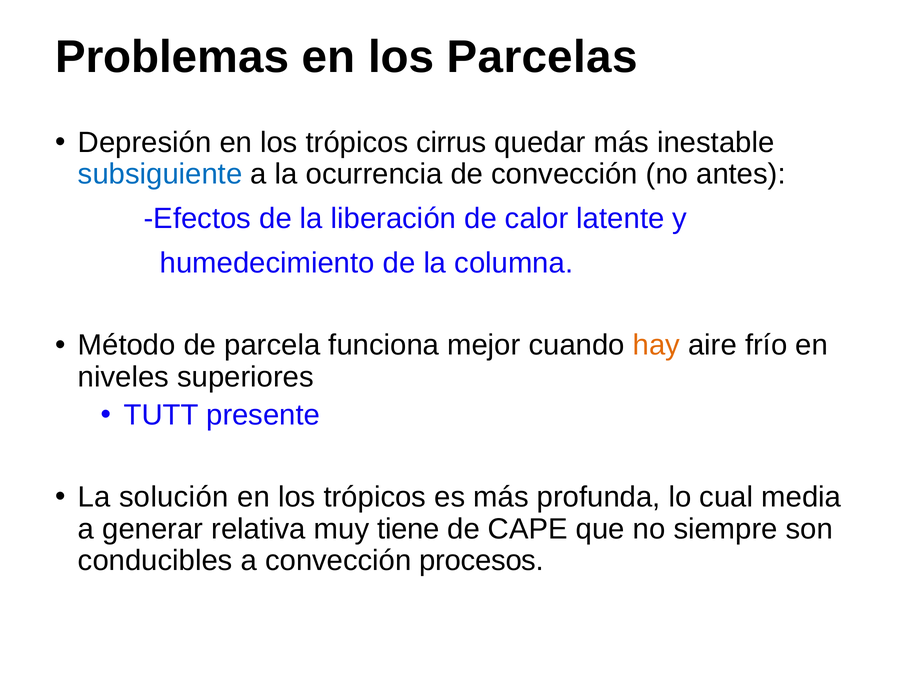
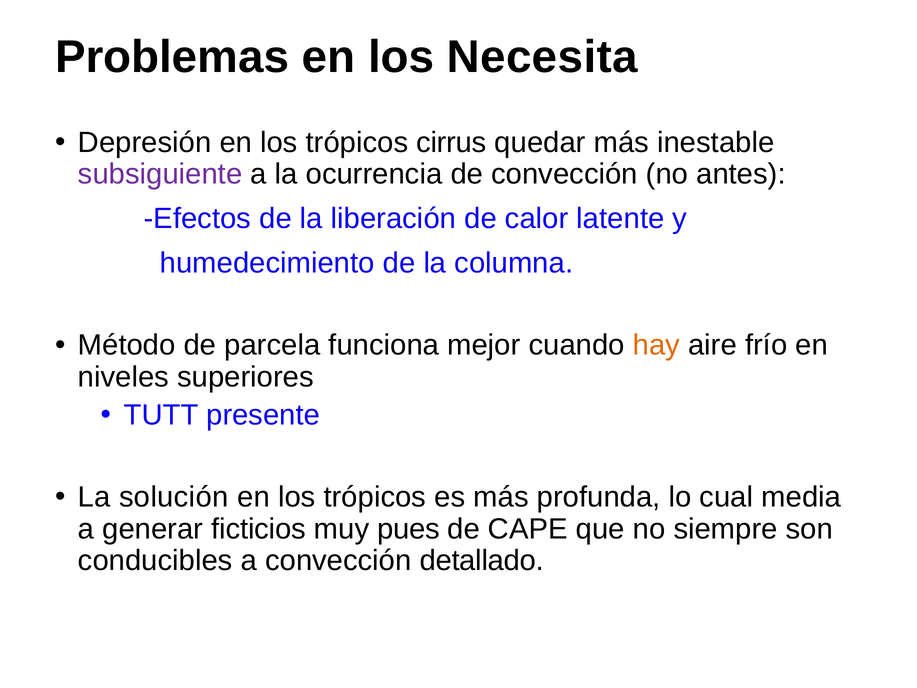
Parcelas: Parcelas -> Necesita
subsiguiente colour: blue -> purple
relativa: relativa -> ficticios
tiene: tiene -> pues
procesos: procesos -> detallado
